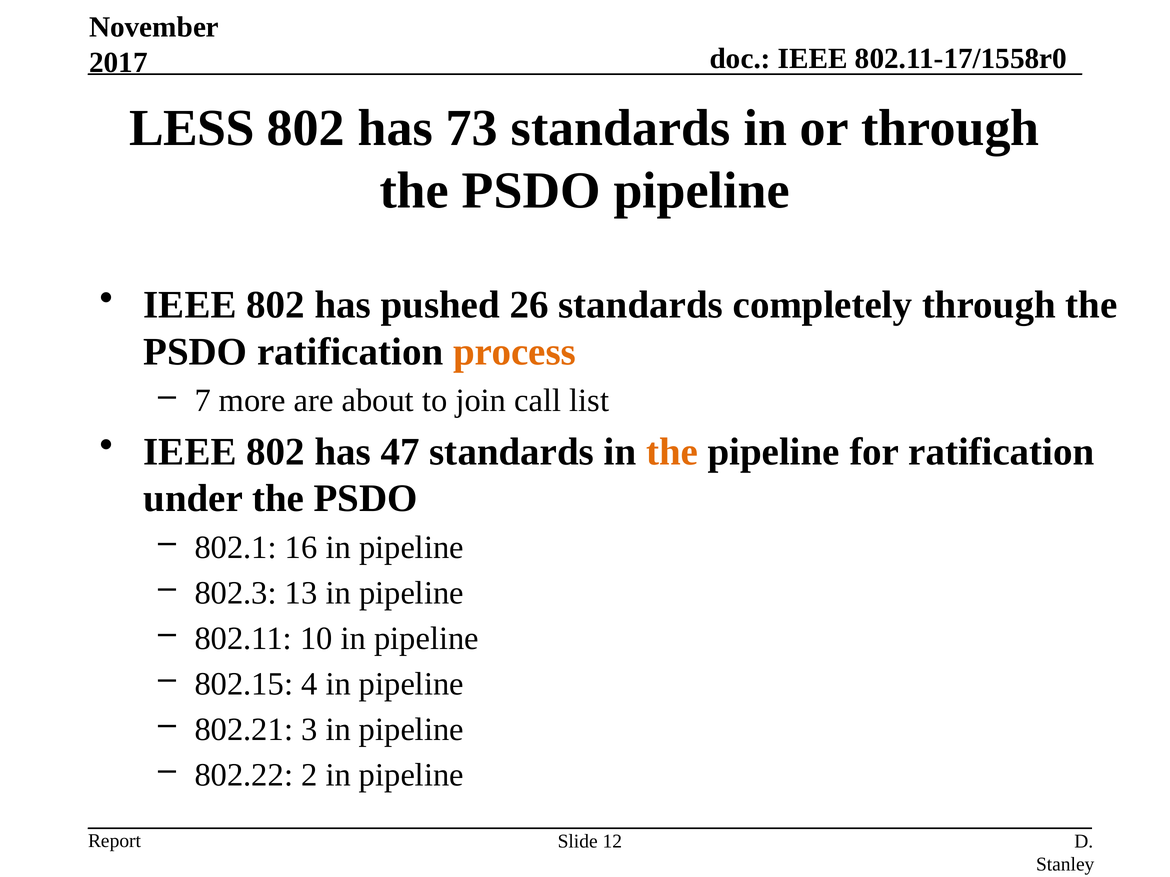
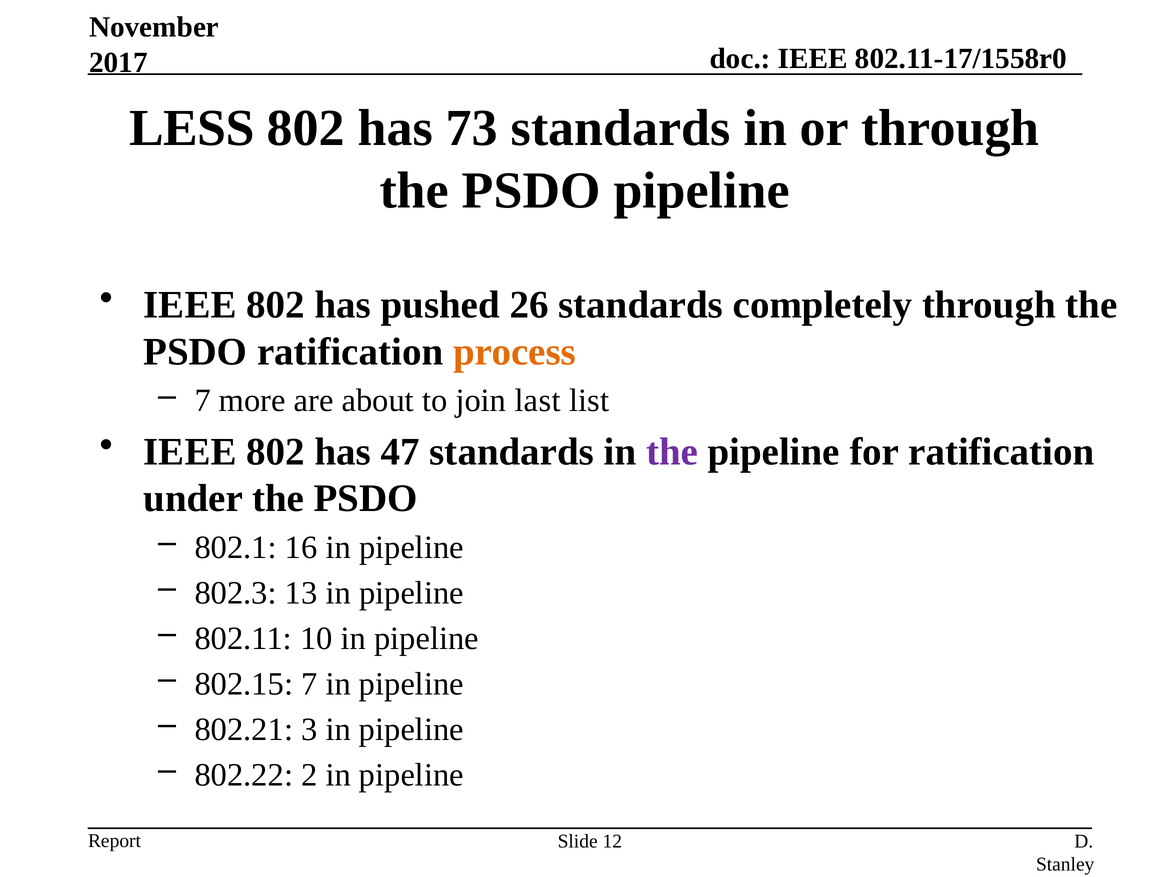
call: call -> last
the at (672, 452) colour: orange -> purple
802.15 4: 4 -> 7
